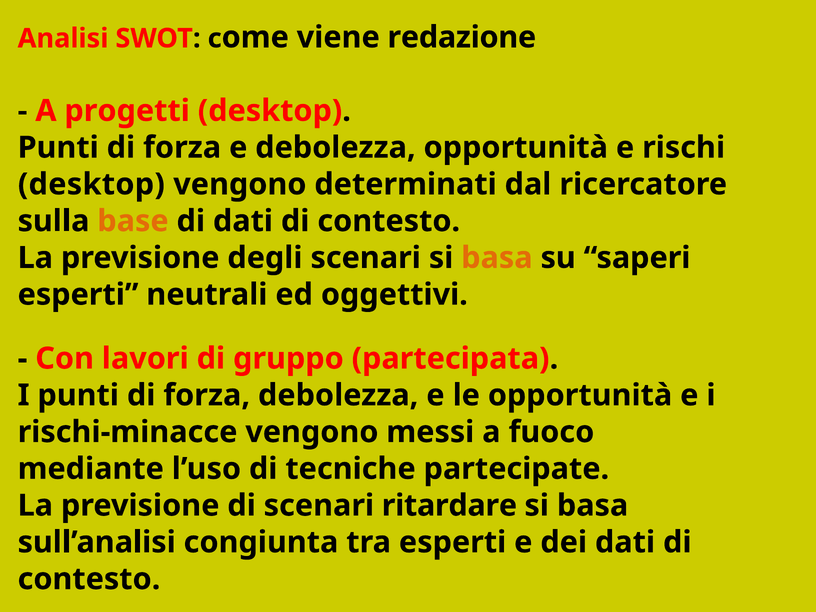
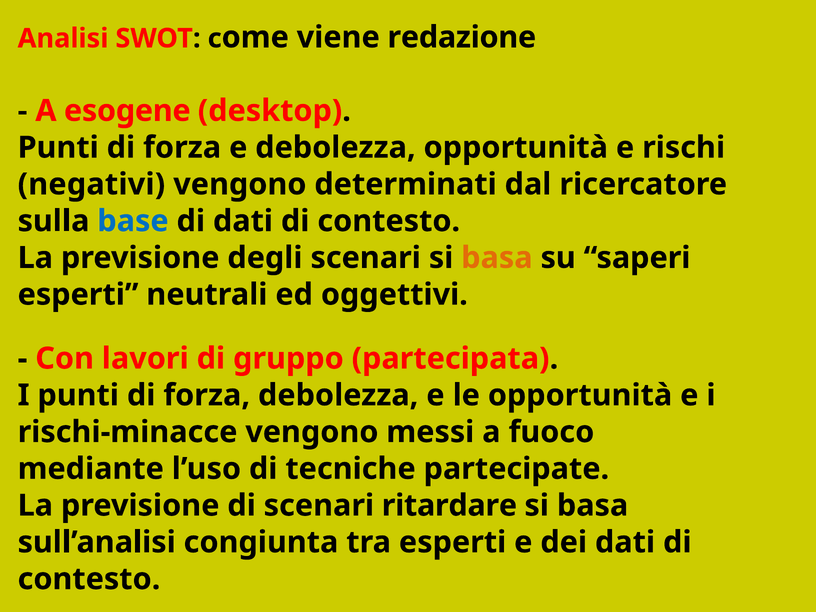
progetti: progetti -> esogene
desktop at (91, 184): desktop -> negativi
base colour: orange -> blue
